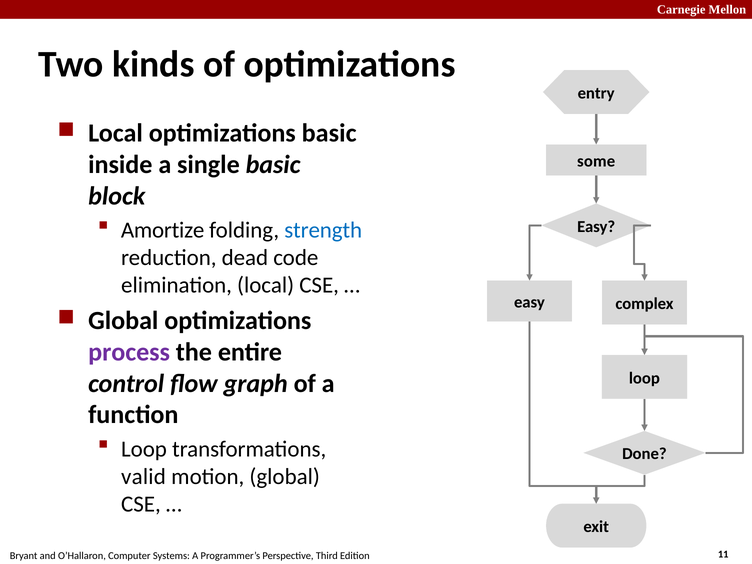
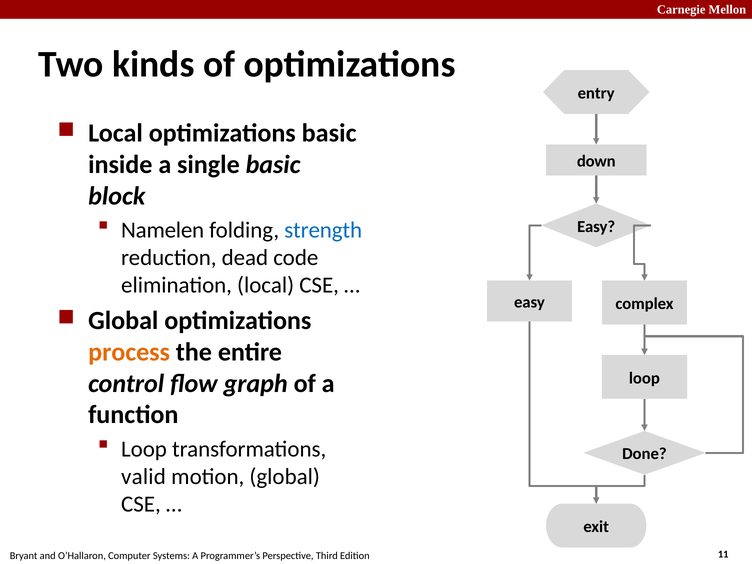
some: some -> down
Amortize: Amortize -> Namelen
process colour: purple -> orange
